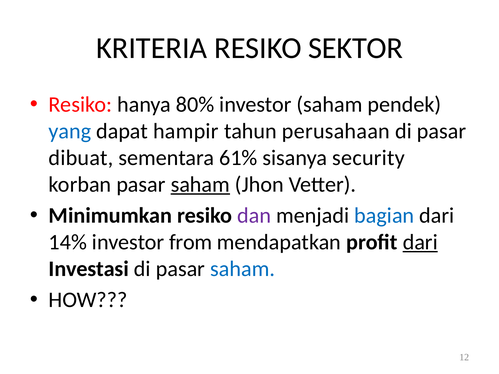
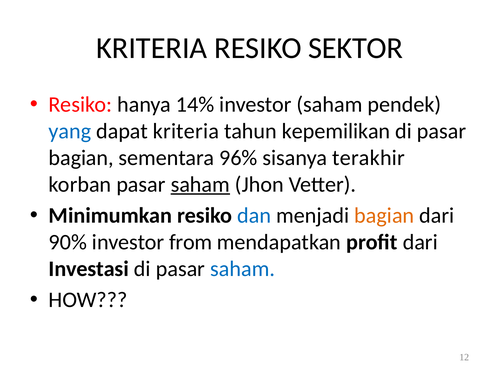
80%: 80% -> 14%
dapat hampir: hampir -> kriteria
perusahaan: perusahaan -> kepemilikan
dibuat at (81, 158): dibuat -> bagian
61%: 61% -> 96%
security: security -> terakhir
dan colour: purple -> blue
bagian at (384, 216) colour: blue -> orange
14%: 14% -> 90%
dari at (420, 242) underline: present -> none
